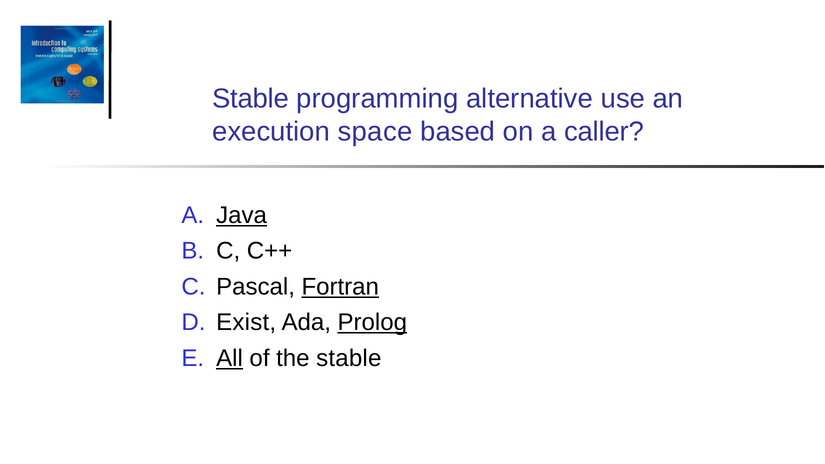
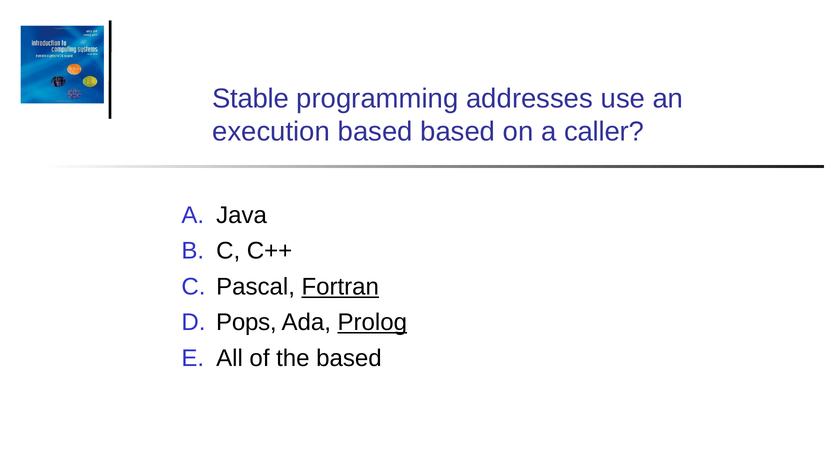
alternative: alternative -> addresses
execution space: space -> based
Java underline: present -> none
Exist: Exist -> Pops
All underline: present -> none
the stable: stable -> based
